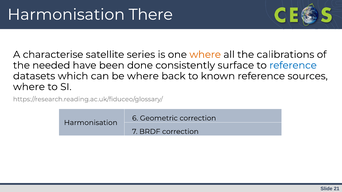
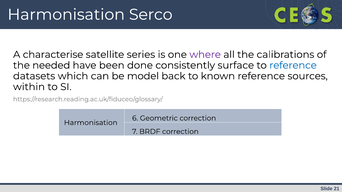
There: There -> Serco
where at (205, 55) colour: orange -> purple
be where: where -> model
where at (29, 87): where -> within
